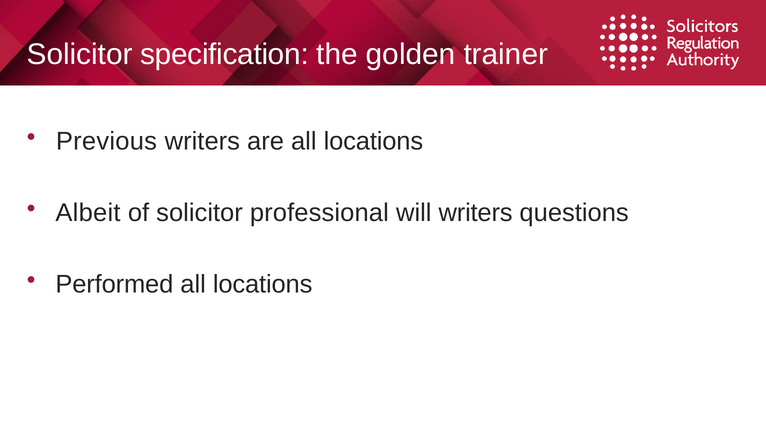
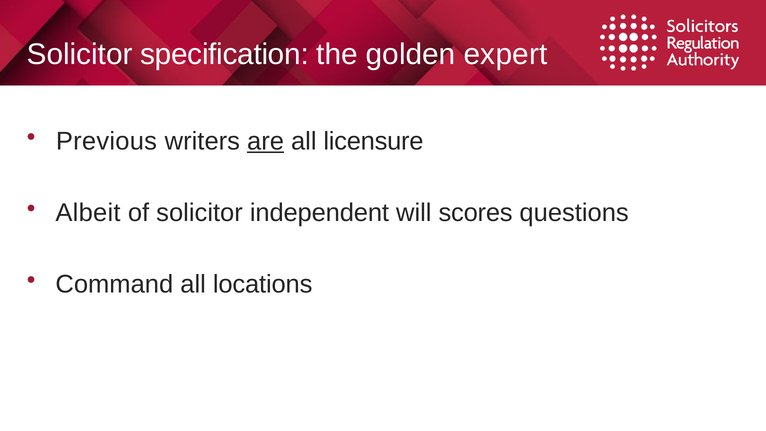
trainer: trainer -> expert
are underline: none -> present
locations at (373, 141): locations -> licensure
professional: professional -> independent
will writers: writers -> scores
Performed: Performed -> Command
